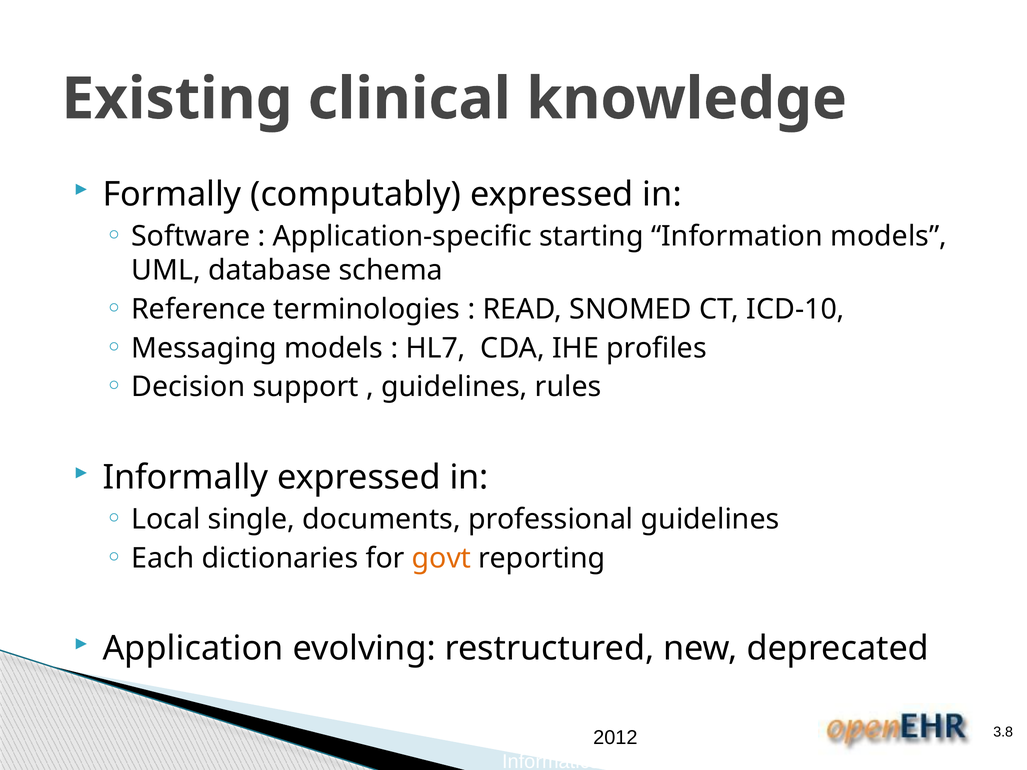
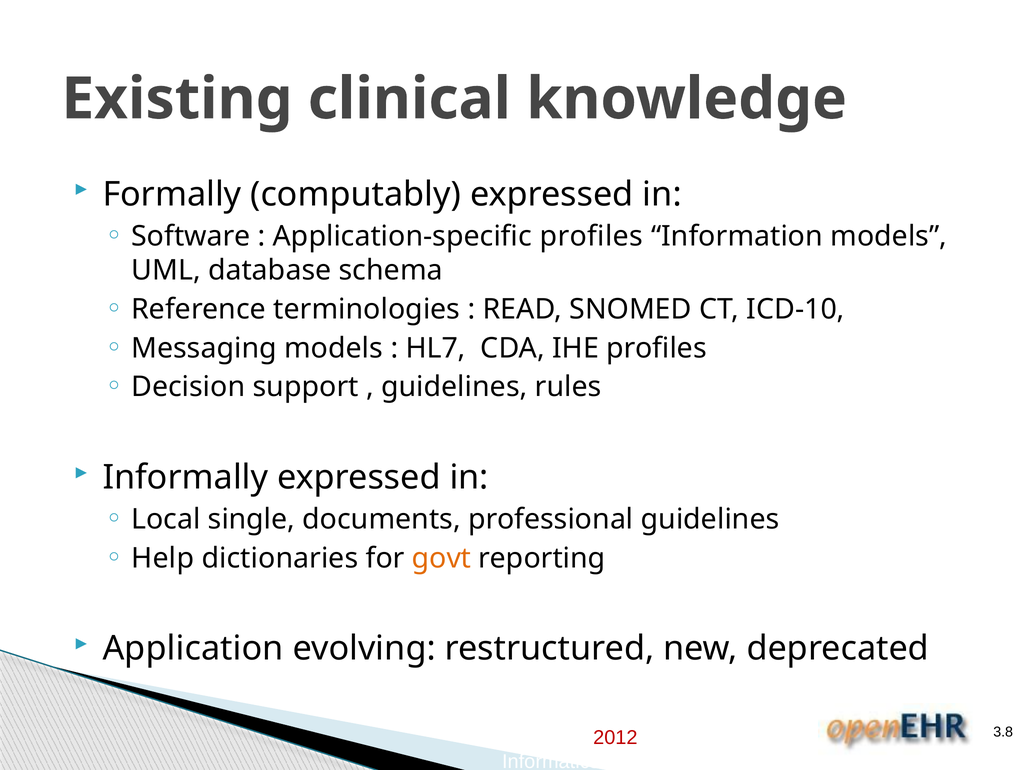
Application-specific starting: starting -> profiles
Each: Each -> Help
2012 colour: black -> red
